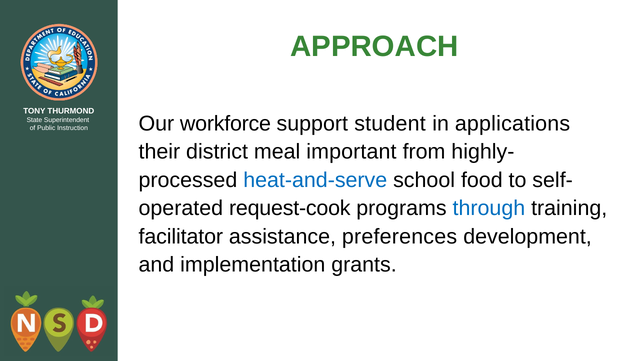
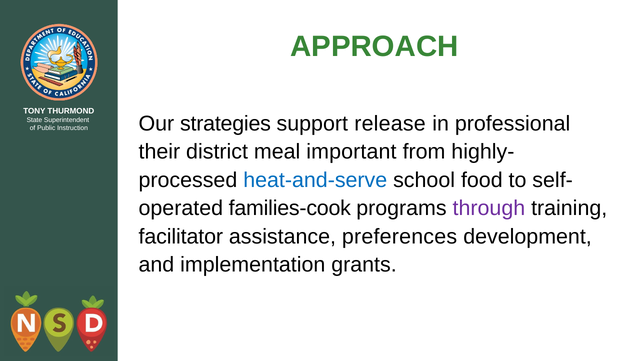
workforce: workforce -> strategies
student: student -> release
applications: applications -> professional
request-cook: request-cook -> families-cook
through colour: blue -> purple
